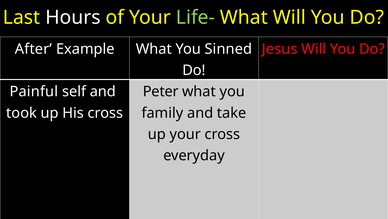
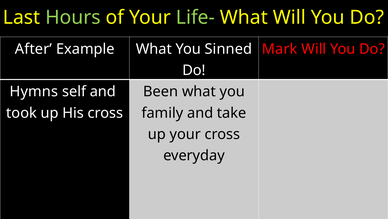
Hours colour: white -> light green
Jesus: Jesus -> Mark
Painful: Painful -> Hymns
Peter: Peter -> Been
